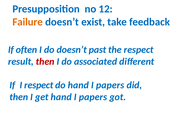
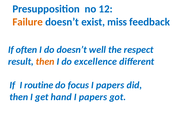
take: take -> miss
past: past -> well
then at (45, 61) colour: red -> orange
associated: associated -> excellence
I respect: respect -> routine
do hand: hand -> focus
